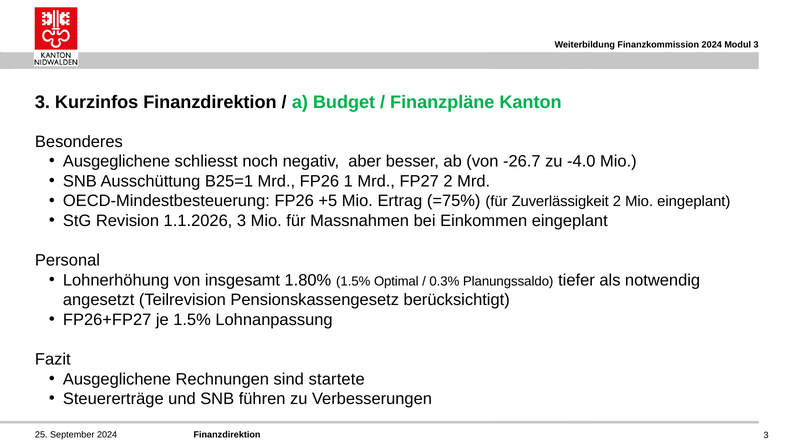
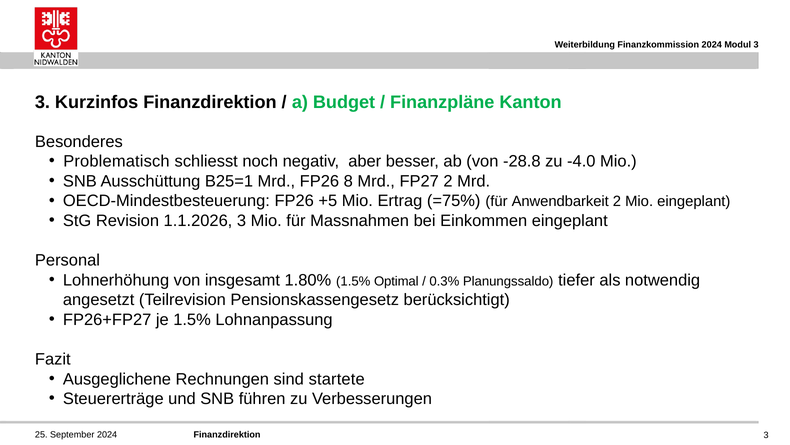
Ausgeglichene at (117, 161): Ausgeglichene -> Problematisch
-26.7: -26.7 -> -28.8
1: 1 -> 8
Zuverlässigkeit: Zuverlässigkeit -> Anwendbarkeit
